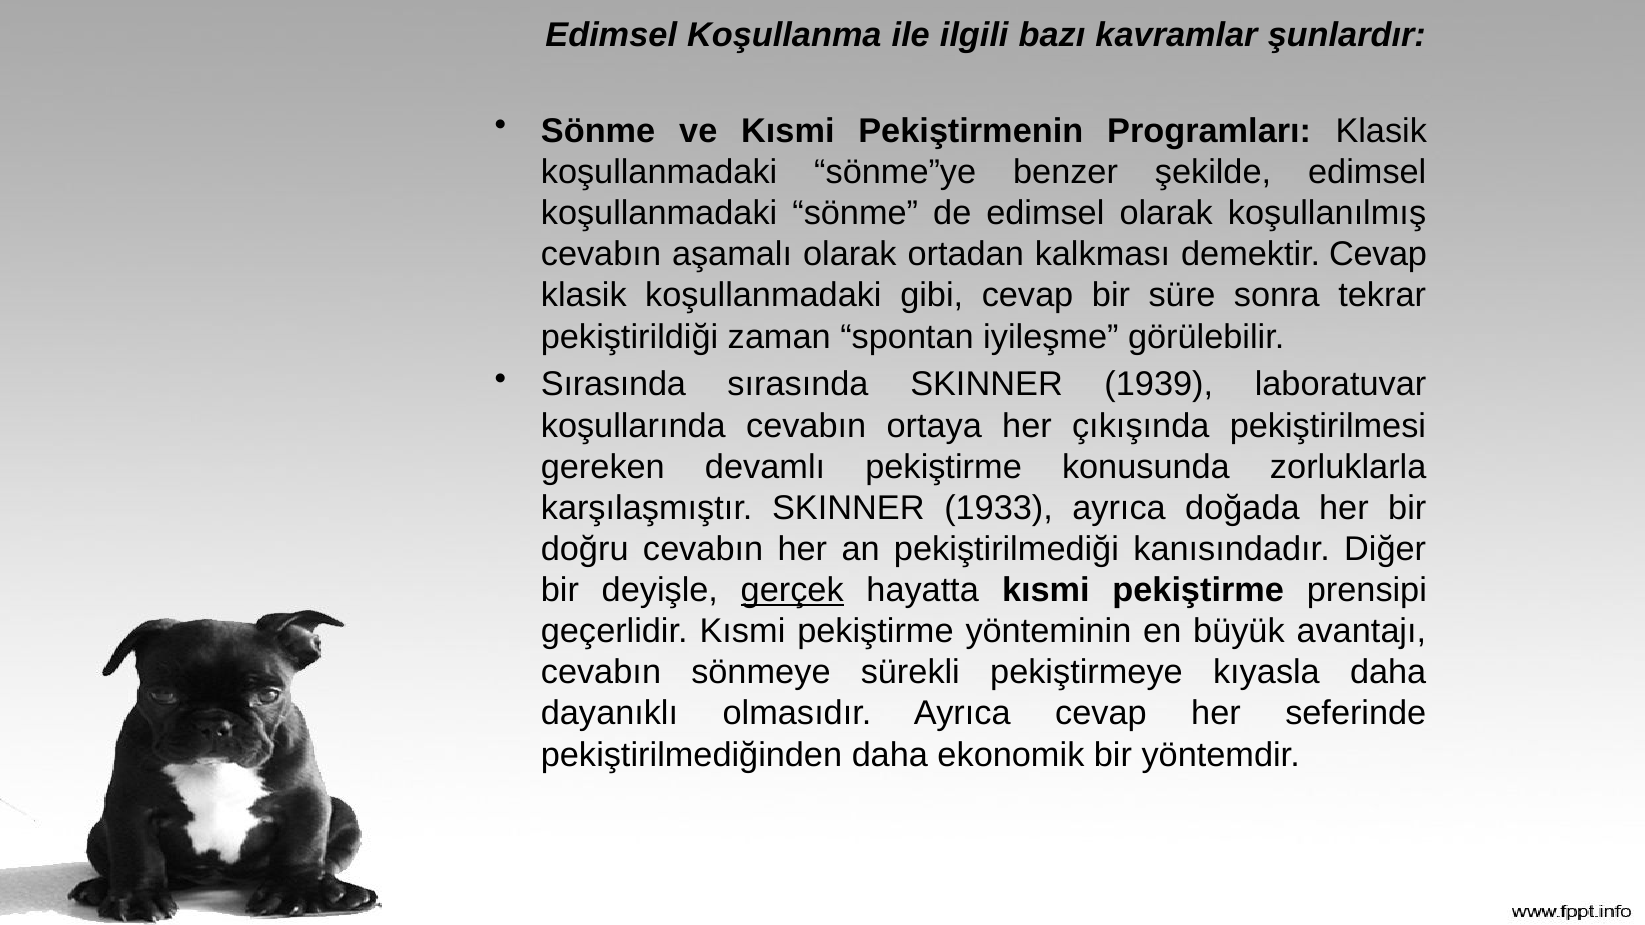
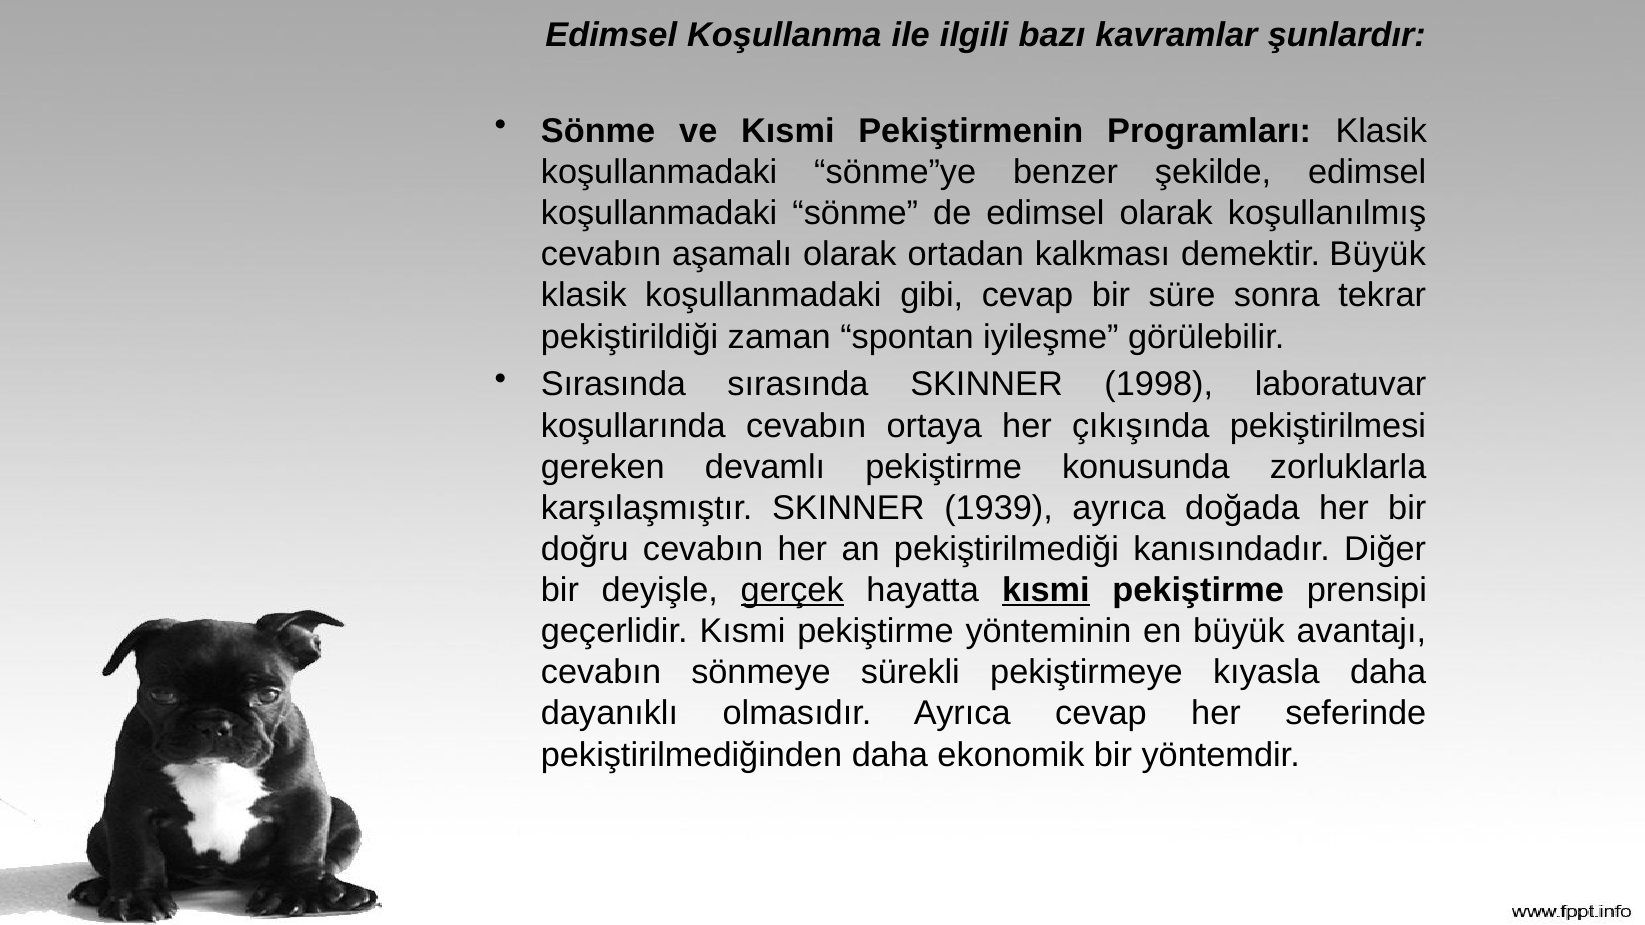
demektir Cevap: Cevap -> Büyük
1939: 1939 -> 1998
1933: 1933 -> 1939
kısmi at (1046, 590) underline: none -> present
